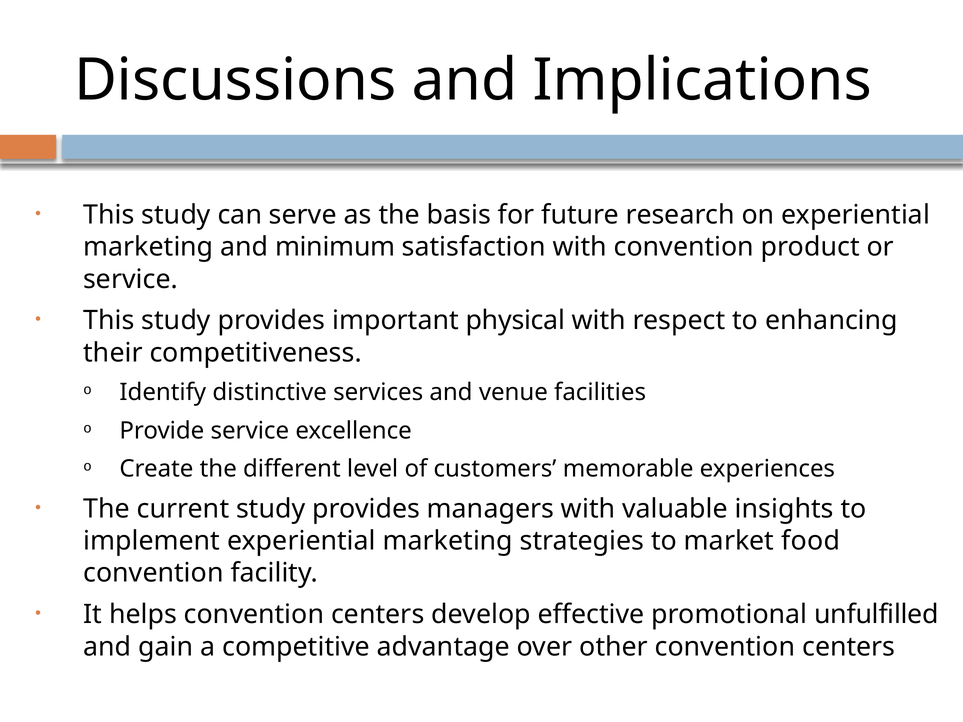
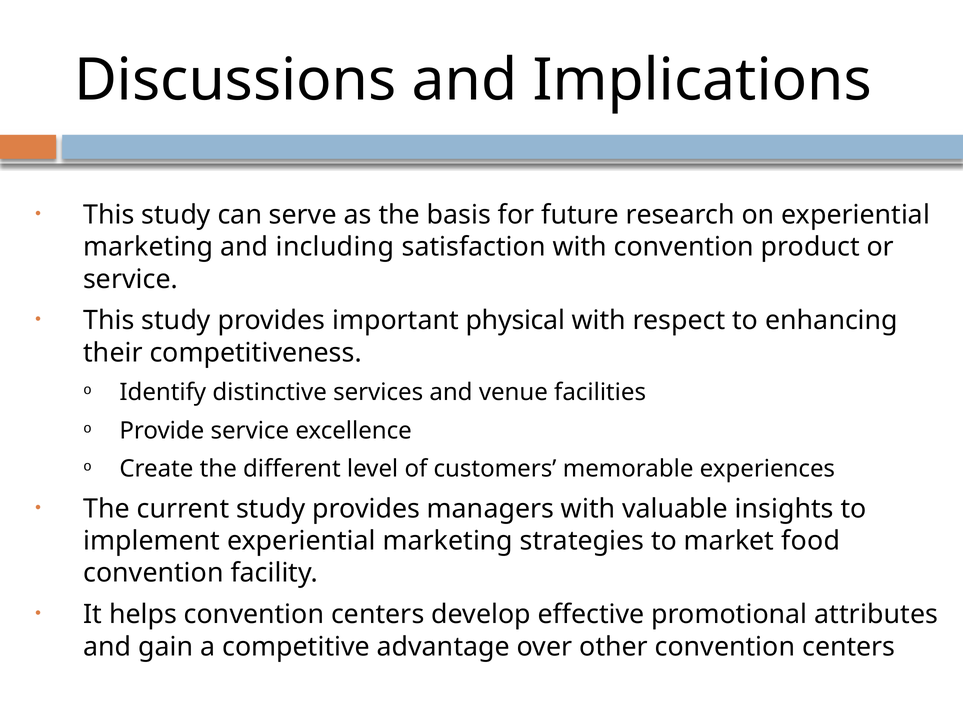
minimum: minimum -> including
unfulfilled: unfulfilled -> attributes
